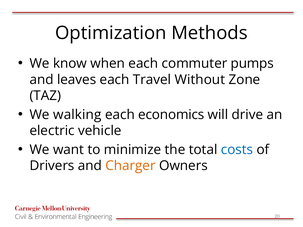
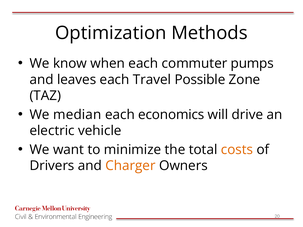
Without: Without -> Possible
walking: walking -> median
costs colour: blue -> orange
